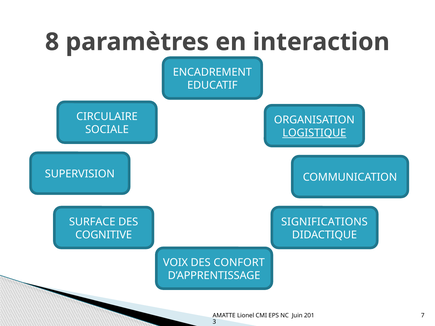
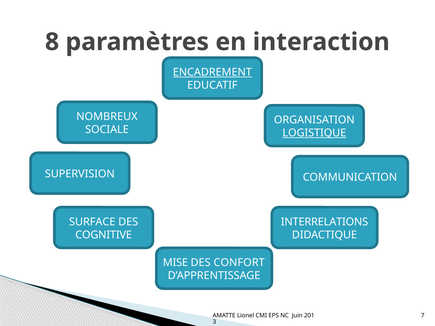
ENCADREMENT underline: none -> present
CIRCULAIRE: CIRCULAIRE -> NOMBREUX
SIGNIFICATIONS: SIGNIFICATIONS -> INTERRELATIONS
VOIX: VOIX -> MISE
